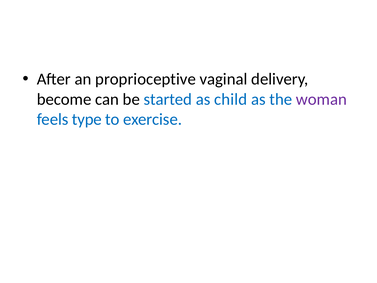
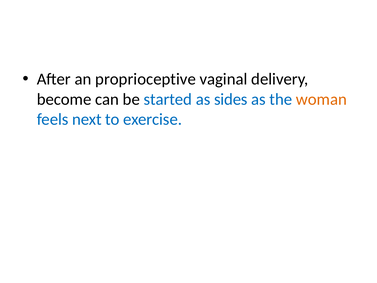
child: child -> sides
woman colour: purple -> orange
type: type -> next
